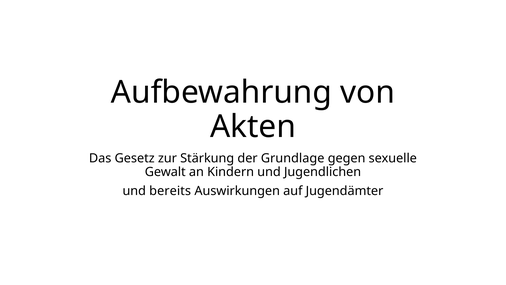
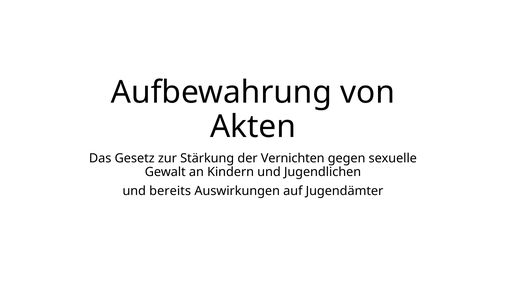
Grundlage: Grundlage -> Vernichten
